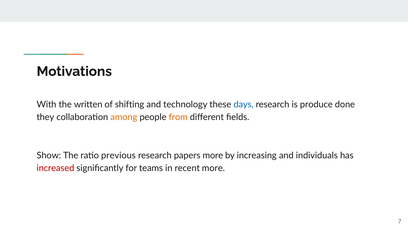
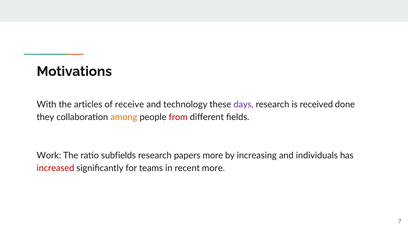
written: written -> articles
shifting: shifting -> receive
days colour: blue -> purple
produce: produce -> received
from colour: orange -> red
Show: Show -> Work
previous: previous -> subfields
